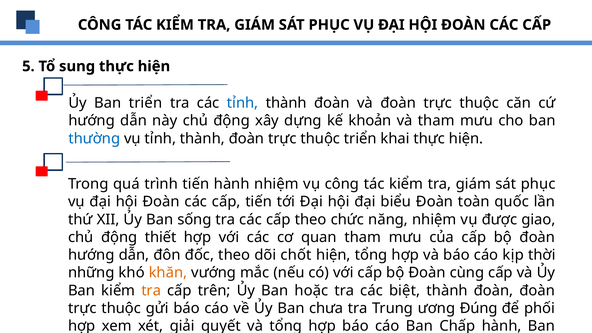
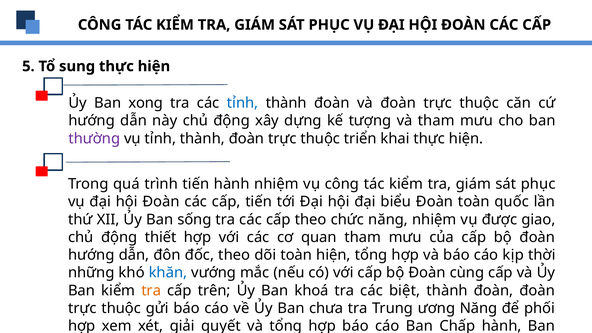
Ban triển: triển -> xong
khoản: khoản -> tượng
thường at (94, 138) colour: blue -> purple
dõi chốt: chốt -> toàn
khăn colour: orange -> blue
hoặc: hoặc -> khoá
ương Đúng: Đúng -> Năng
